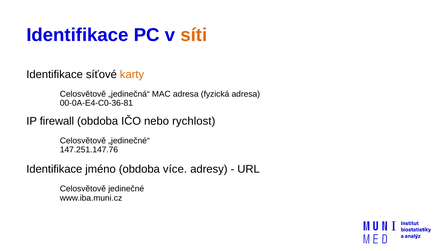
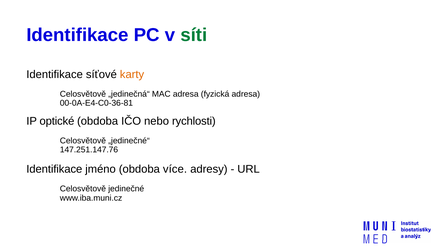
síti colour: orange -> green
firewall: firewall -> optické
rychlost: rychlost -> rychlosti
